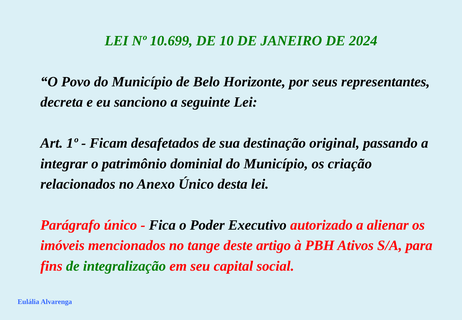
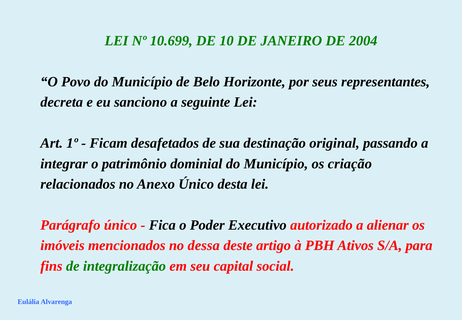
2024: 2024 -> 2004
tange: tange -> dessa
